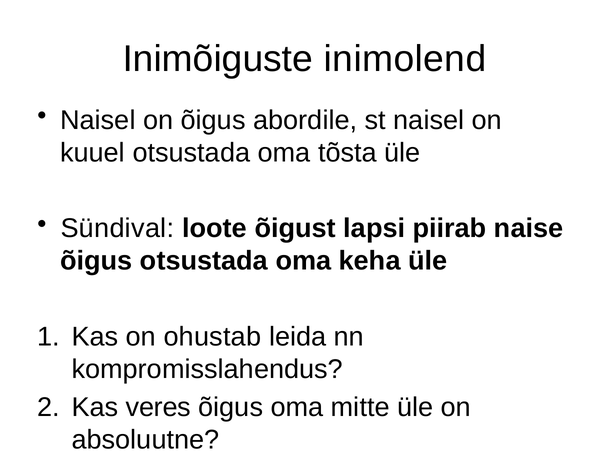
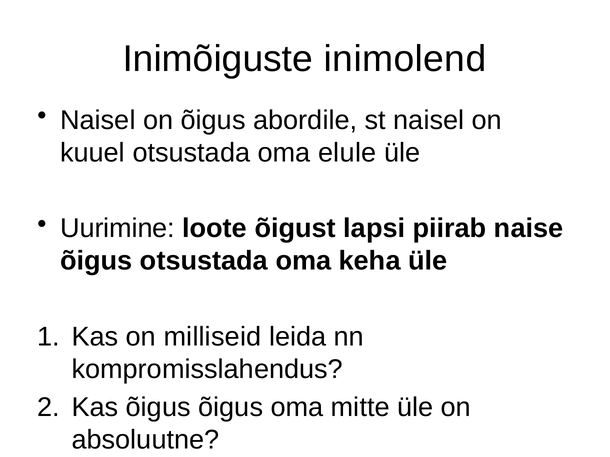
tõsta: tõsta -> elule
Sündival: Sündival -> Uurimine
ohustab: ohustab -> milliseid
Kas veres: veres -> õigus
